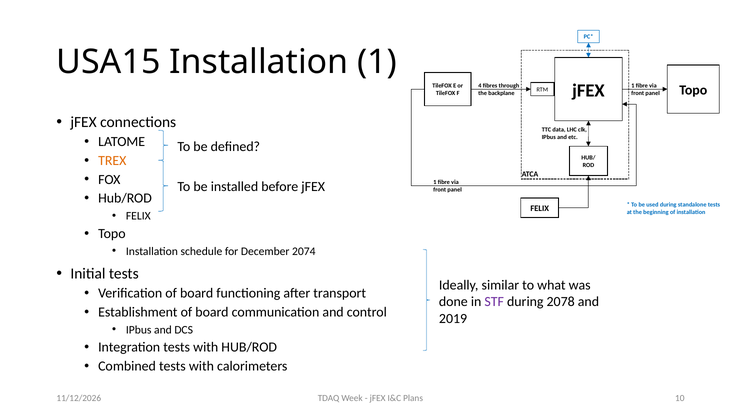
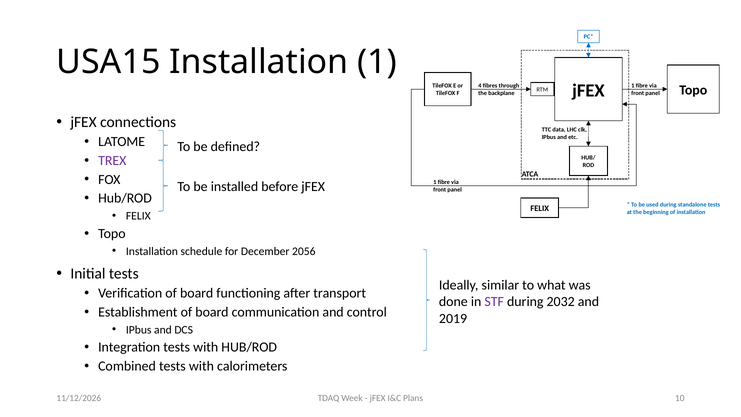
TREX colour: orange -> purple
2074: 2074 -> 2056
2078: 2078 -> 2032
